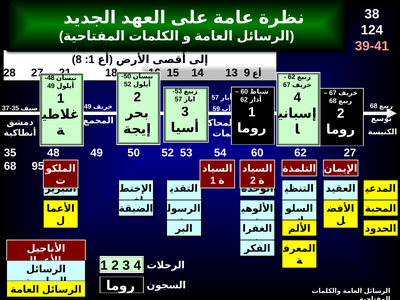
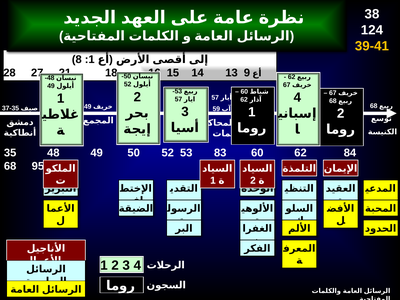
39-41 colour: pink -> yellow
54: 54 -> 83
62 27: 27 -> 84
